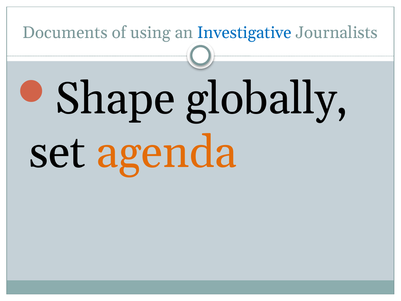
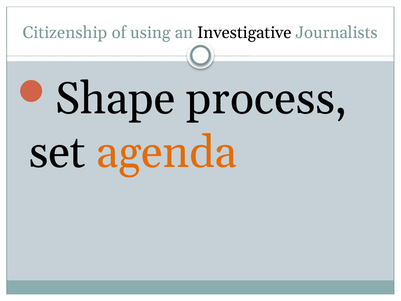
Documents: Documents -> Citizenship
Investigative colour: blue -> black
globally: globally -> process
